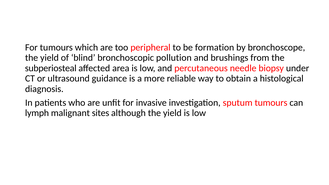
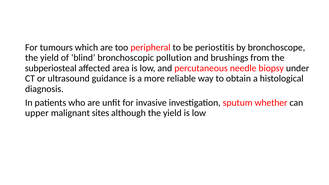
formation: formation -> periostitis
sputum tumours: tumours -> whether
lymph: lymph -> upper
